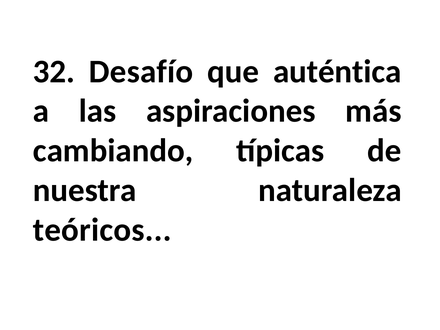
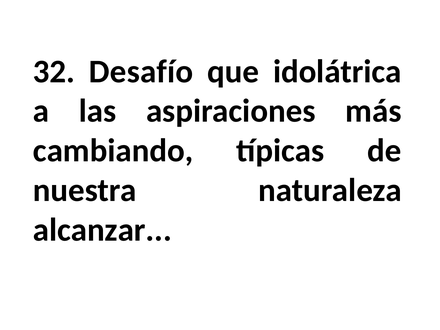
auténtica: auténtica -> idolátrica
teóricos: teóricos -> alcanzar
